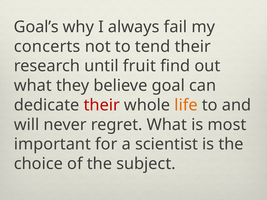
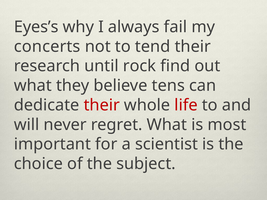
Goal’s: Goal’s -> Eyes’s
fruit: fruit -> rock
goal: goal -> tens
life colour: orange -> red
